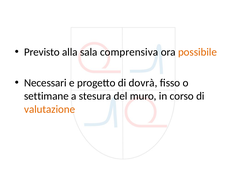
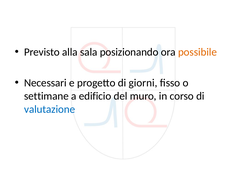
comprensiva: comprensiva -> posizionando
dovrà: dovrà -> giorni
stesura: stesura -> edificio
valutazione colour: orange -> blue
